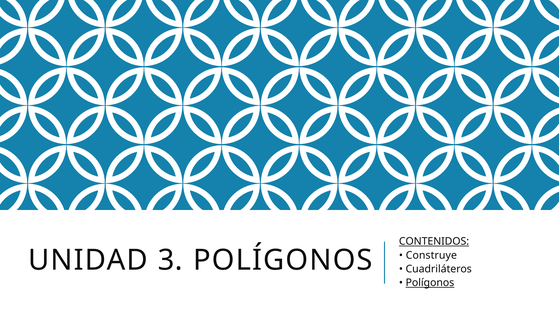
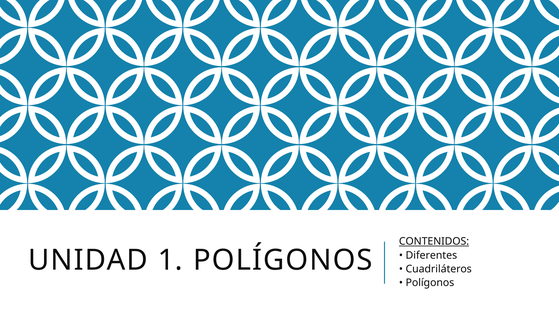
3: 3 -> 1
Construye: Construye -> Diferentes
Polígonos at (430, 282) underline: present -> none
